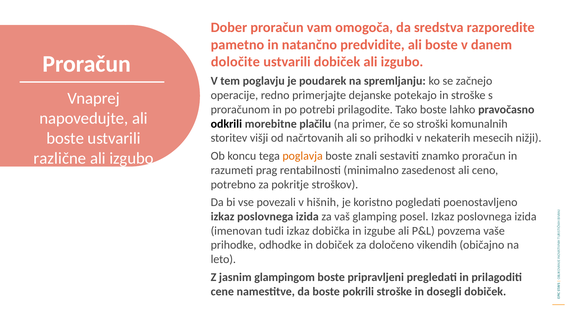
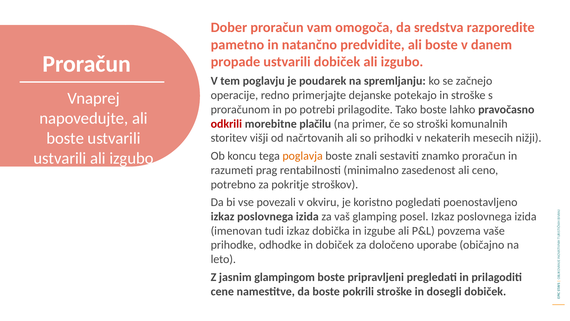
določite: določite -> propade
odkrili colour: black -> red
različne at (60, 158): različne -> ustvarili
hišnih: hišnih -> okviru
vikendih: vikendih -> uporabe
